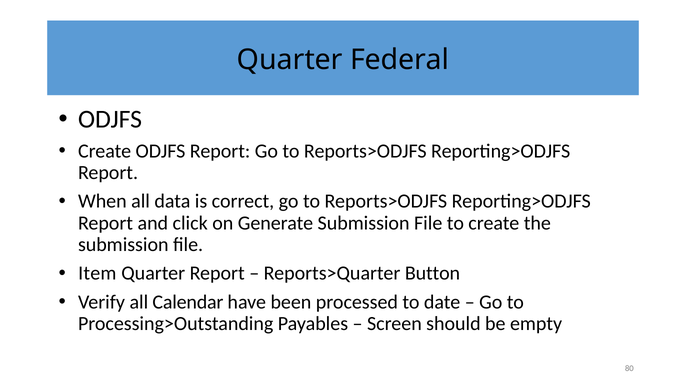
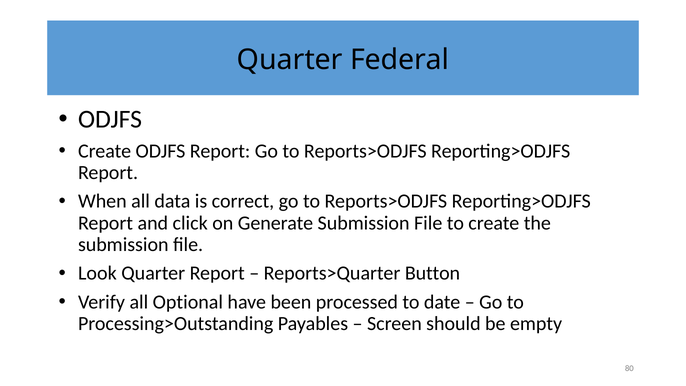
Item: Item -> Look
Calendar: Calendar -> Optional
